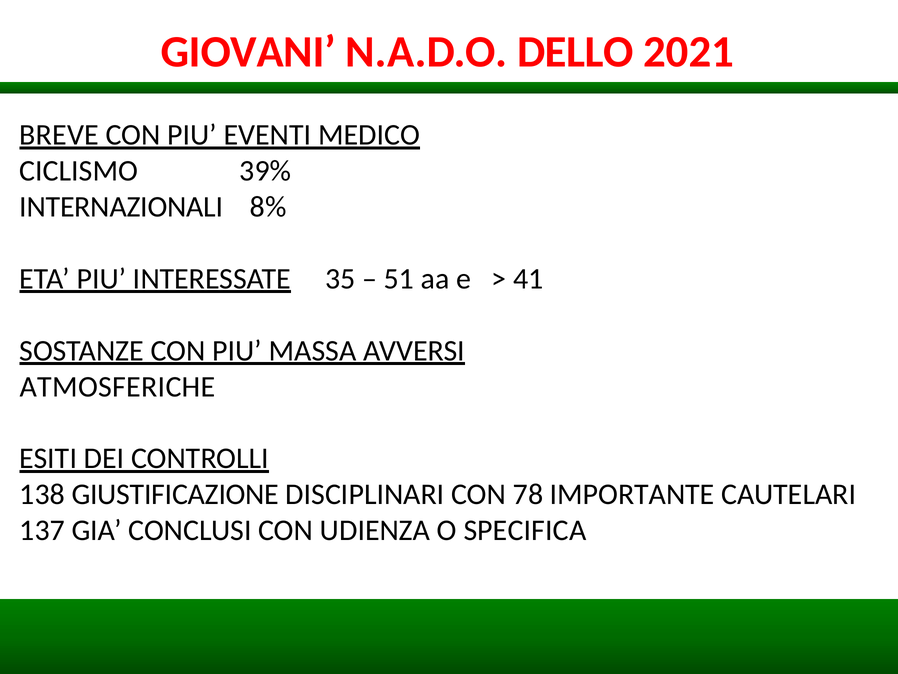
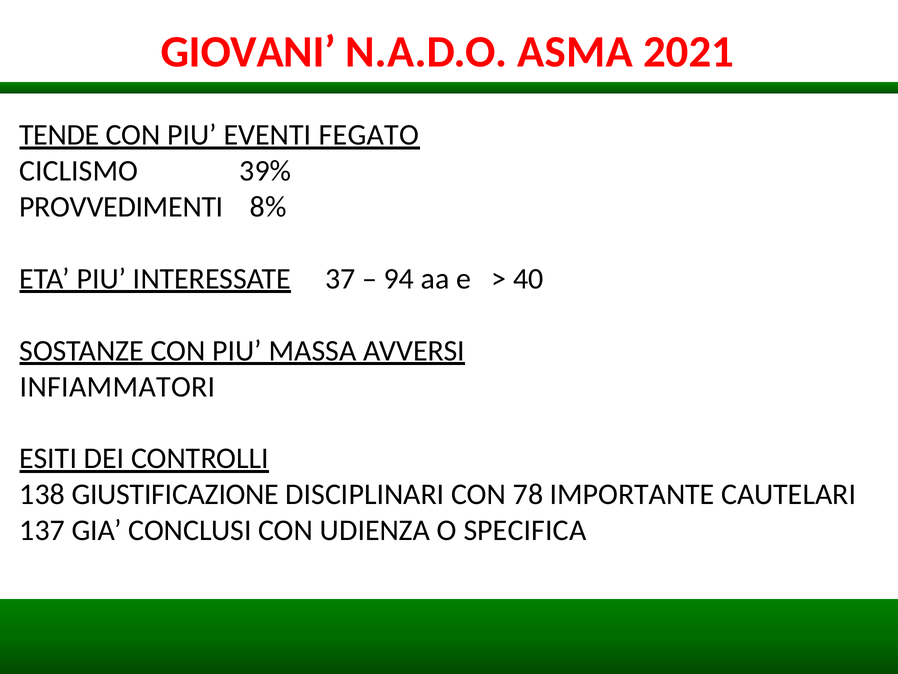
DELLO: DELLO -> ASMA
BREVE: BREVE -> TENDE
MEDICO: MEDICO -> FEGATO
INTERNAZIONALI: INTERNAZIONALI -> PROVVEDIMENTI
35: 35 -> 37
51: 51 -> 94
41: 41 -> 40
ATMOSFERICHE: ATMOSFERICHE -> INFIAMMATORI
